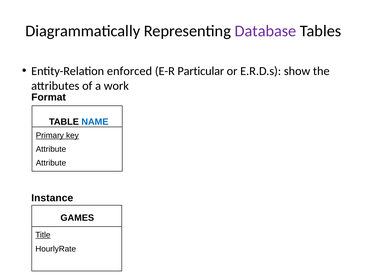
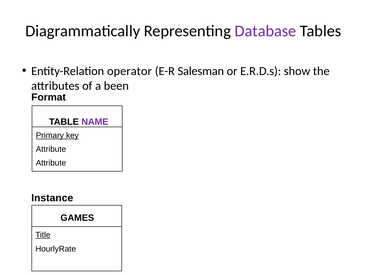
enforced: enforced -> operator
Particular: Particular -> Salesman
work: work -> been
NAME colour: blue -> purple
